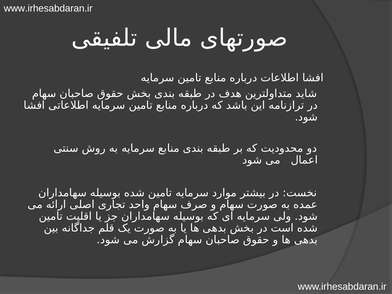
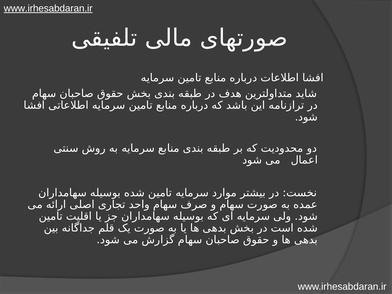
www.irhesabdaran.ir at (48, 8) underline: none -> present
